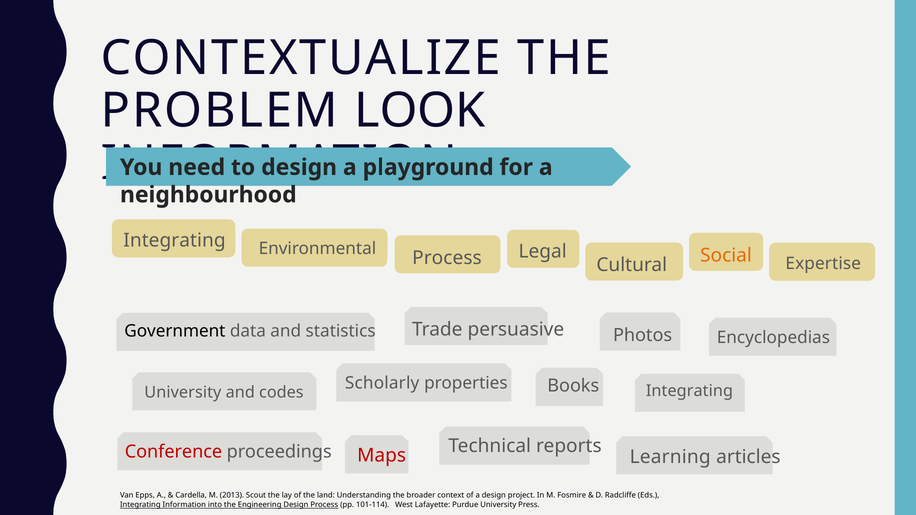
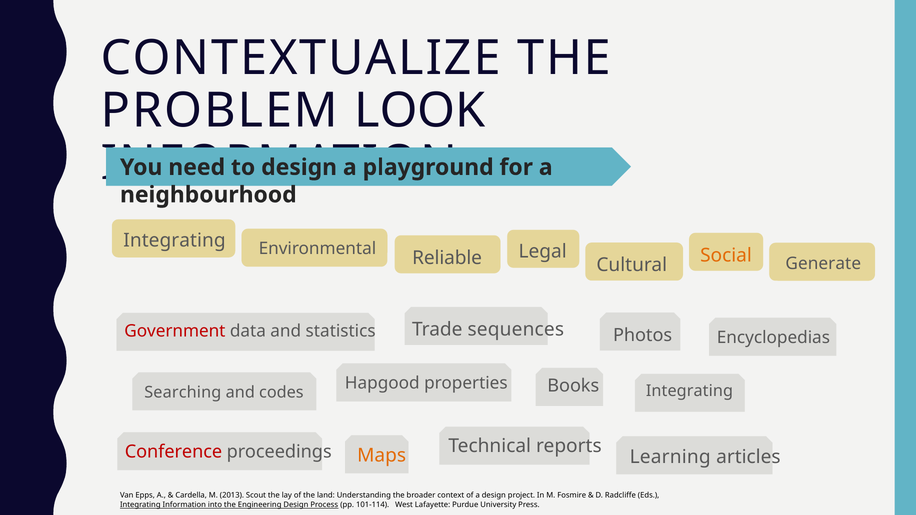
Process at (447, 258): Process -> Reliable
Expertise: Expertise -> Generate
persuasive: persuasive -> sequences
Government colour: black -> red
Scholarly: Scholarly -> Hapgood
University at (183, 393): University -> Searching
Maps colour: red -> orange
